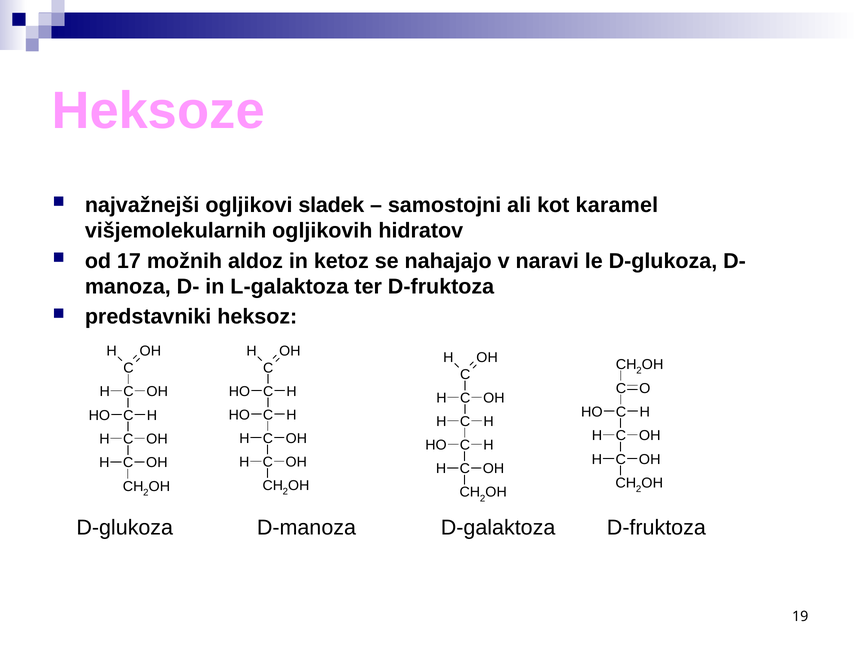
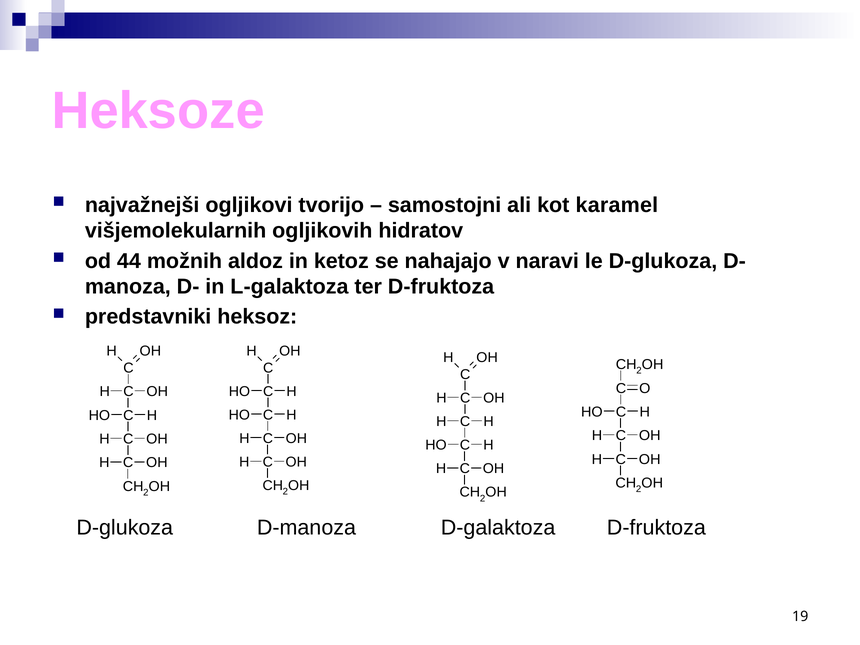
sladek: sladek -> tvorijo
17: 17 -> 44
